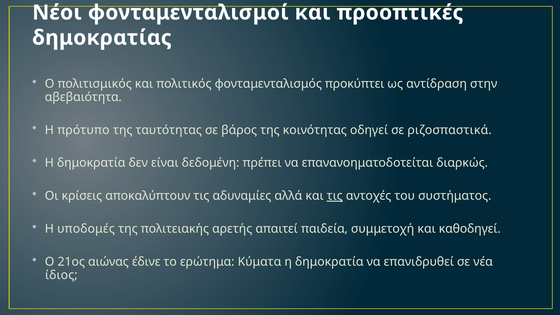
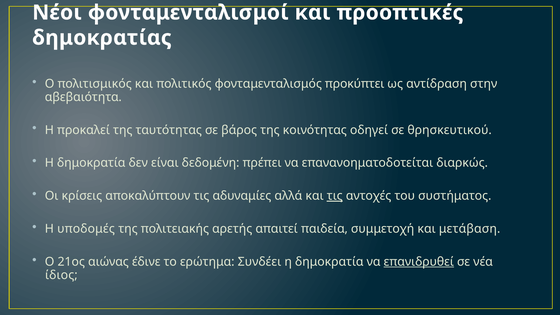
πρότυπο: πρότυπο -> προκαλεί
ριζοσπαστικά: ριζοσπαστικά -> θρησκευτικού
καθοδηγεί: καθοδηγεί -> μετάβαση
Κύματα: Κύματα -> Συνδέει
επανιδρυθεί underline: none -> present
